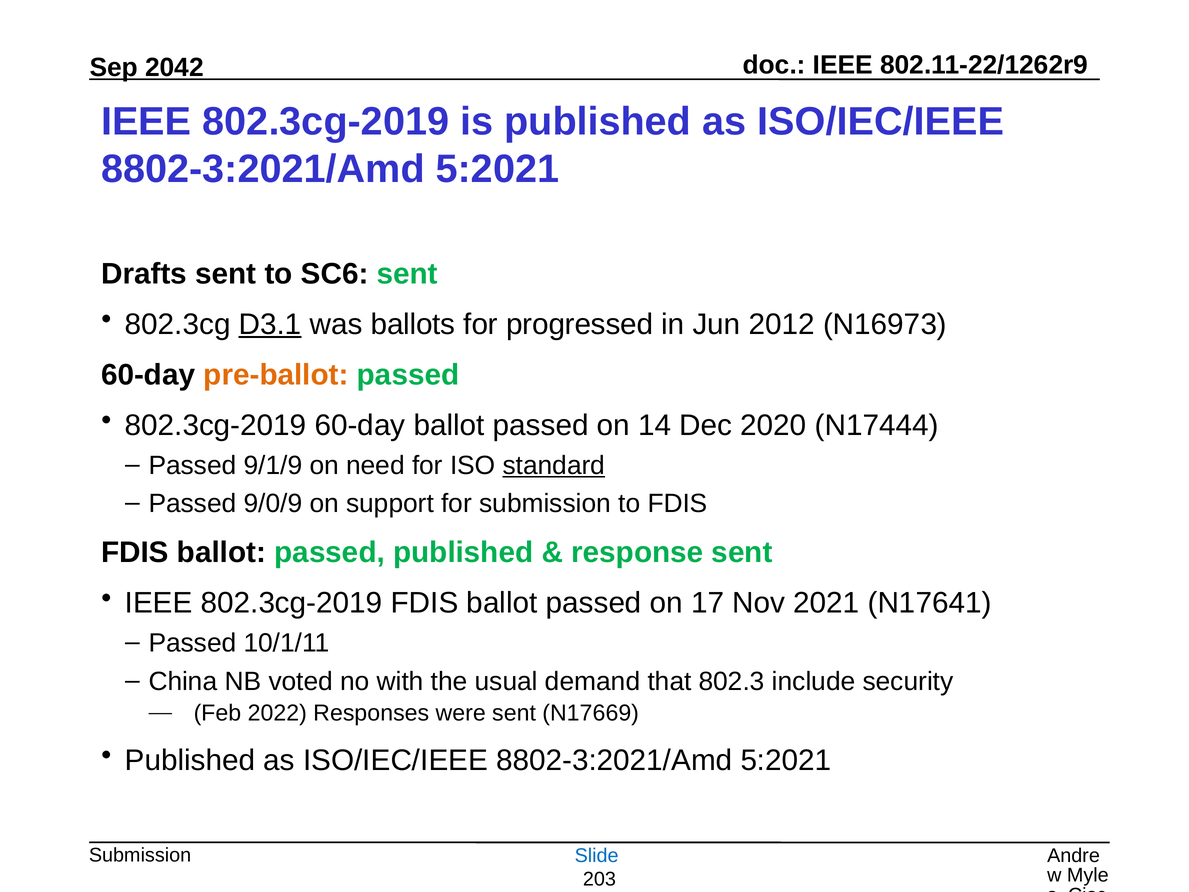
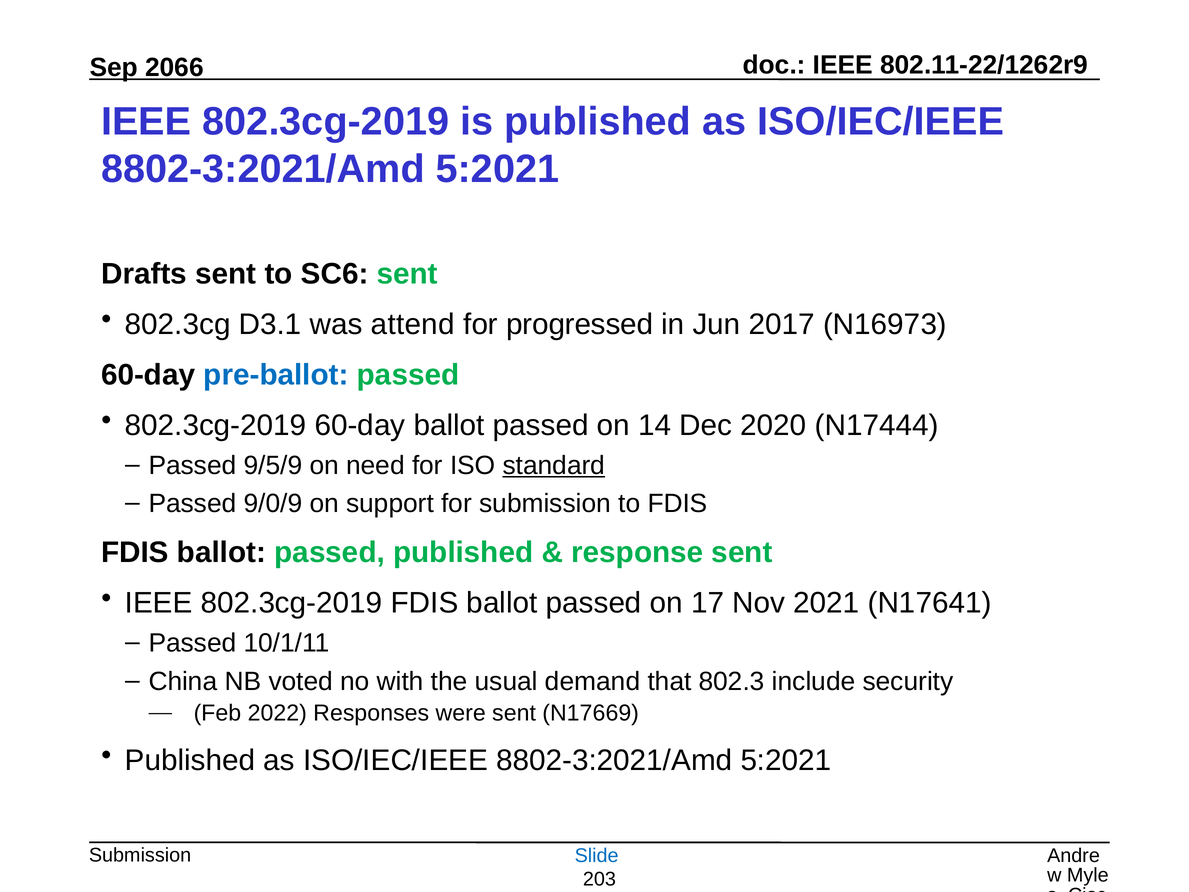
2042: 2042 -> 2066
D3.1 underline: present -> none
ballots: ballots -> attend
2012: 2012 -> 2017
pre-ballot colour: orange -> blue
9/1/9: 9/1/9 -> 9/5/9
